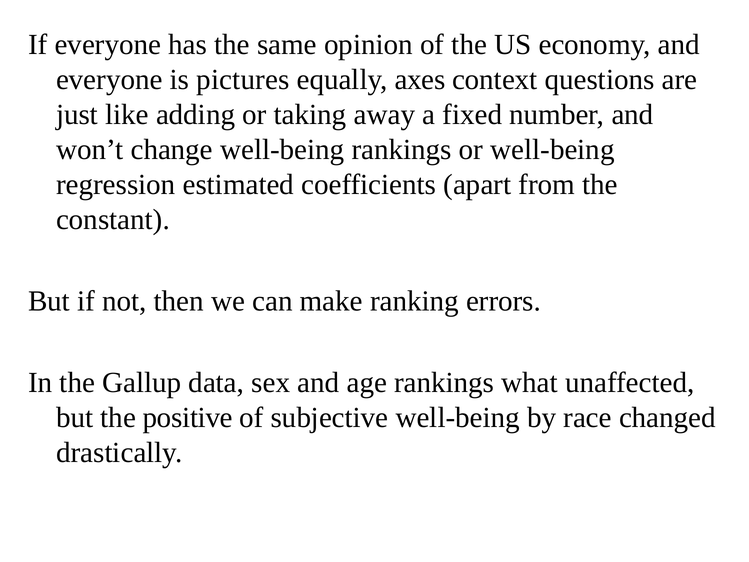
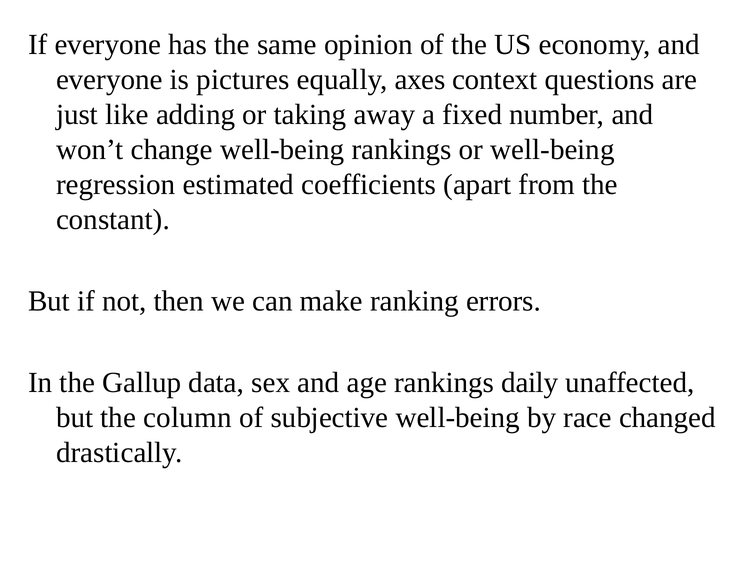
what: what -> daily
positive: positive -> column
